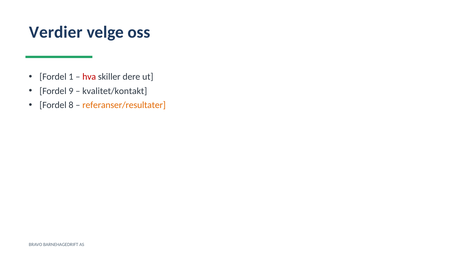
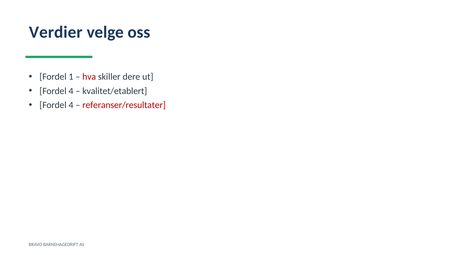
9 at (71, 91): 9 -> 4
kvalitet/kontakt: kvalitet/kontakt -> kvalitet/etablert
8 at (71, 105): 8 -> 4
referanser/resultater colour: orange -> red
